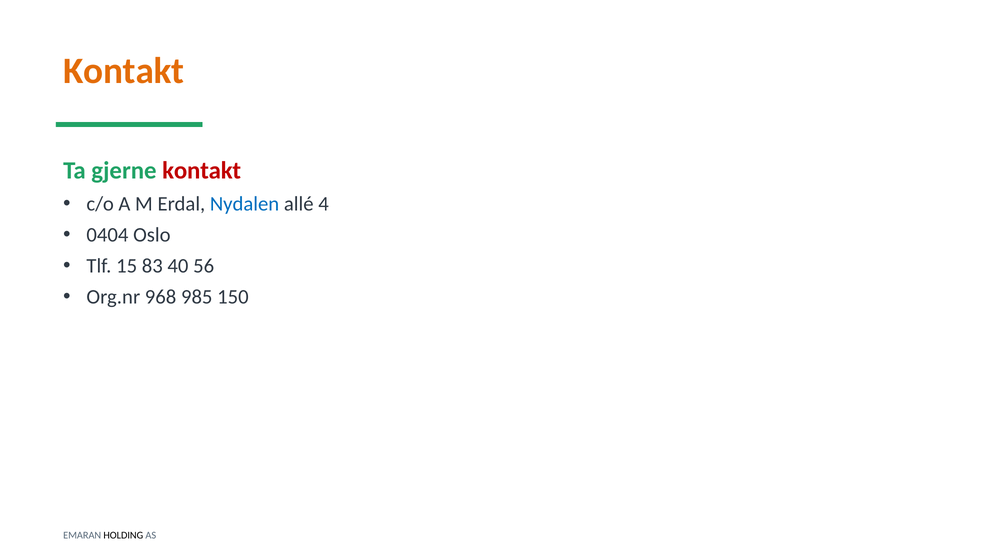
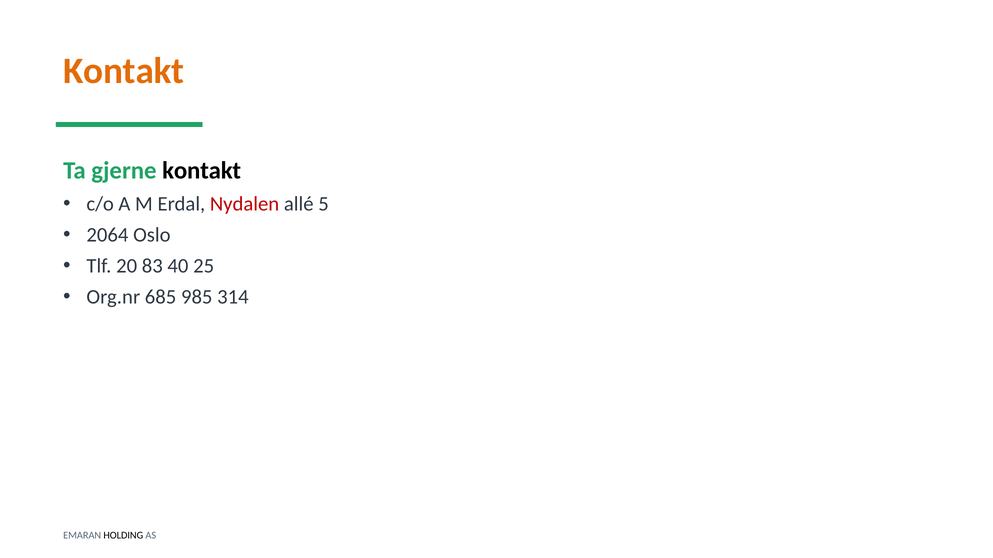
kontakt at (202, 171) colour: red -> black
Nydalen colour: blue -> red
4: 4 -> 5
0404: 0404 -> 2064
15: 15 -> 20
56: 56 -> 25
968: 968 -> 685
150: 150 -> 314
